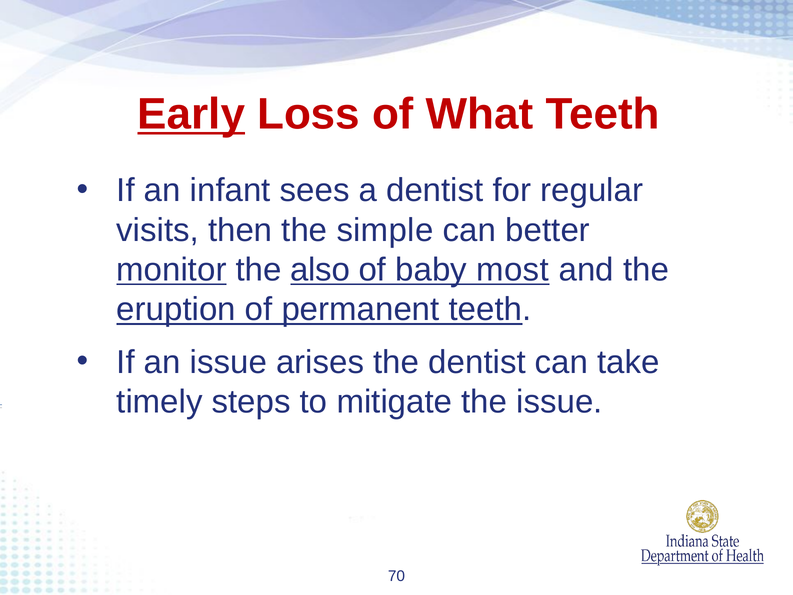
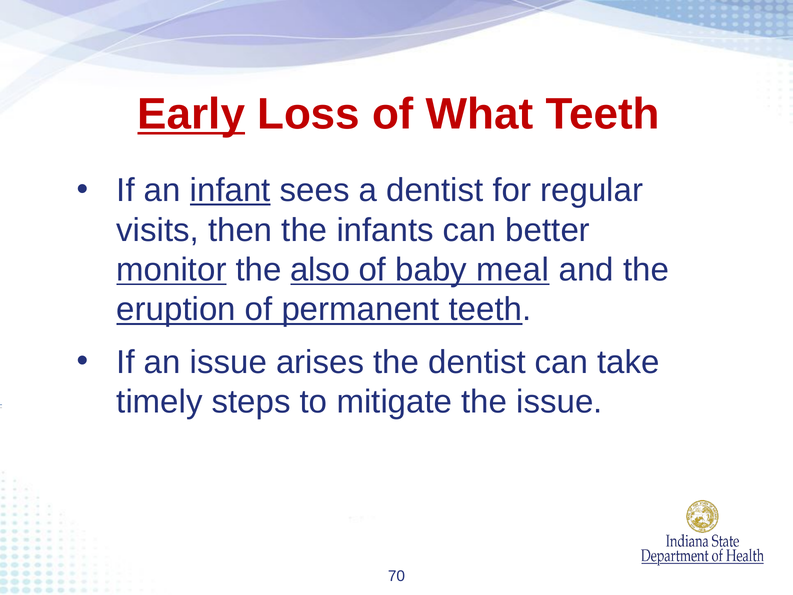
infant underline: none -> present
simple: simple -> infants
most: most -> meal
